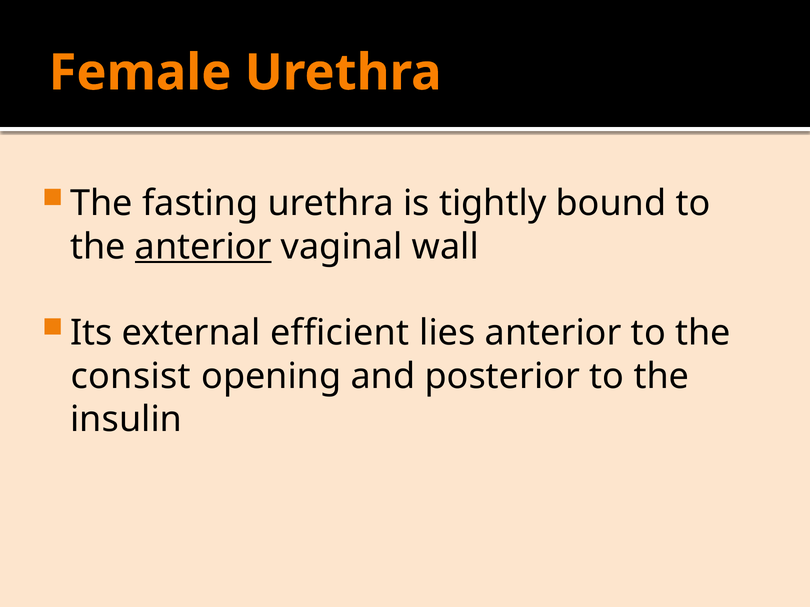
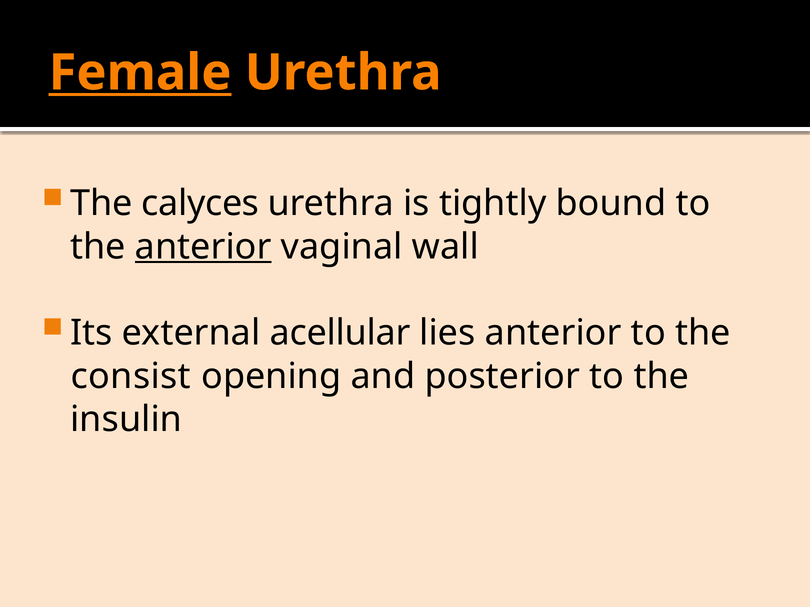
Female underline: none -> present
fasting: fasting -> calyces
efficient: efficient -> acellular
